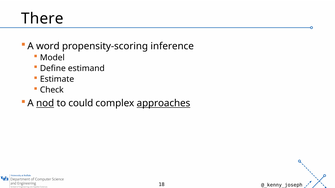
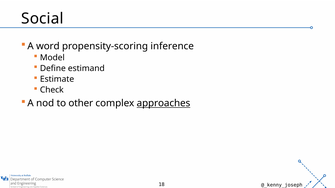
There: There -> Social
nod underline: present -> none
could: could -> other
